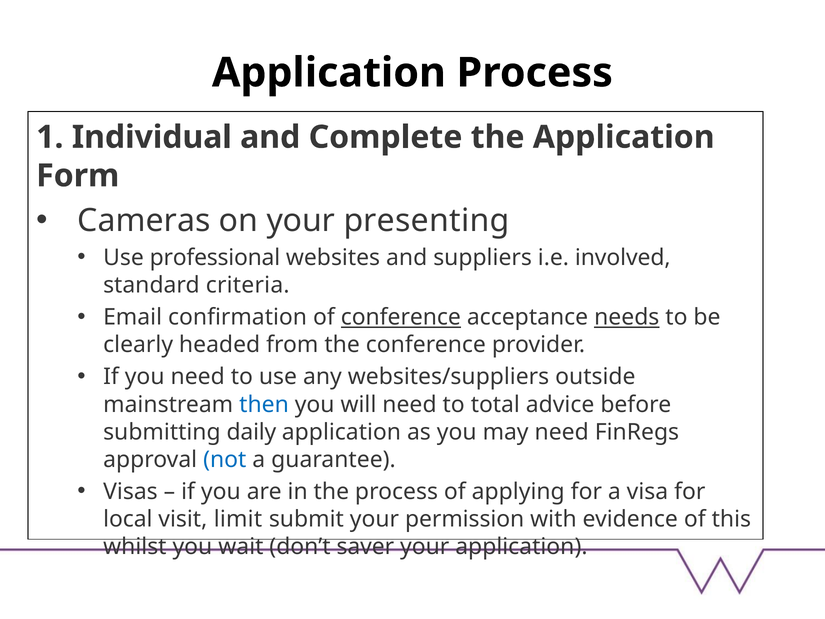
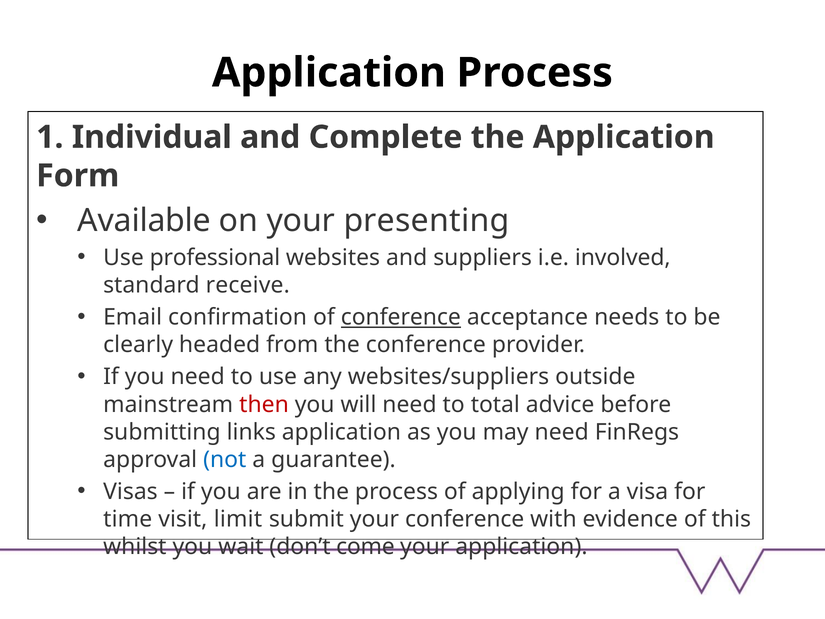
Cameras: Cameras -> Available
criteria: criteria -> receive
needs underline: present -> none
then colour: blue -> red
daily: daily -> links
local: local -> time
your permission: permission -> conference
saver: saver -> come
